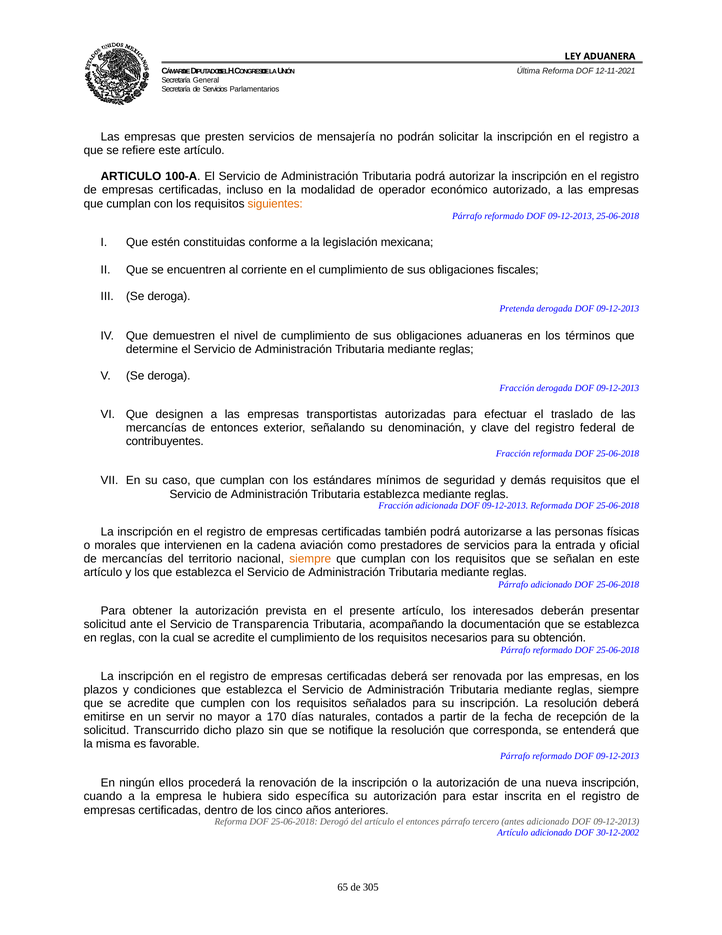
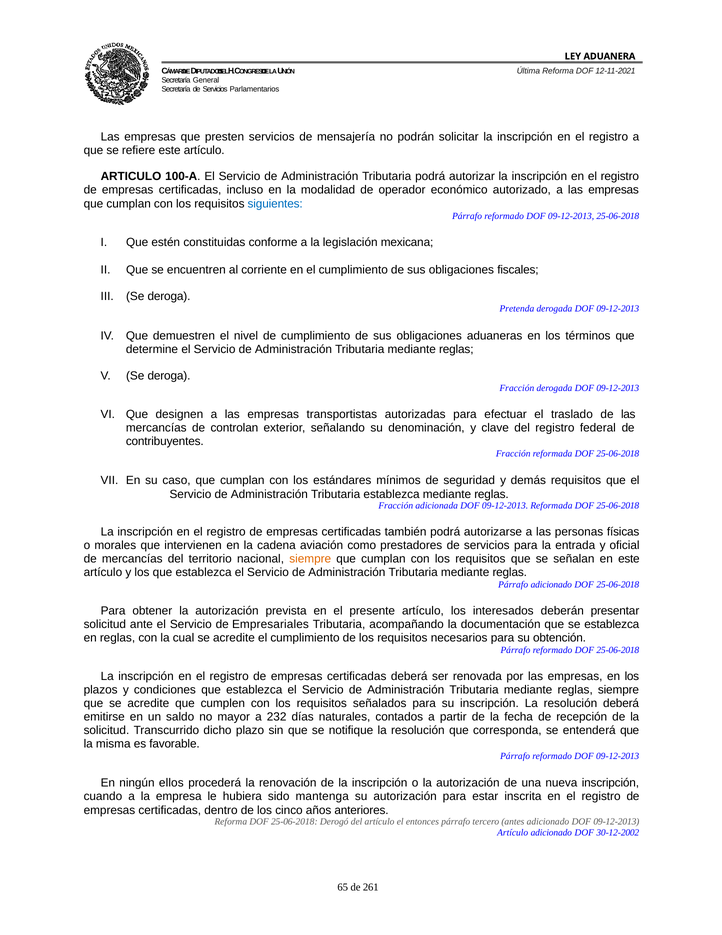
siguientes colour: orange -> blue
de entonces: entonces -> controlan
Transparencia: Transparencia -> Empresariales
servir: servir -> saldo
170: 170 -> 232
específica: específica -> mantenga
305: 305 -> 261
